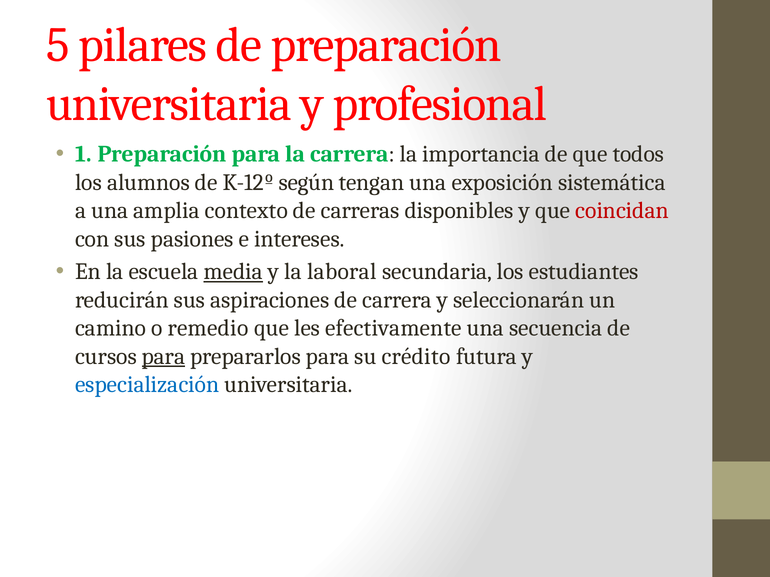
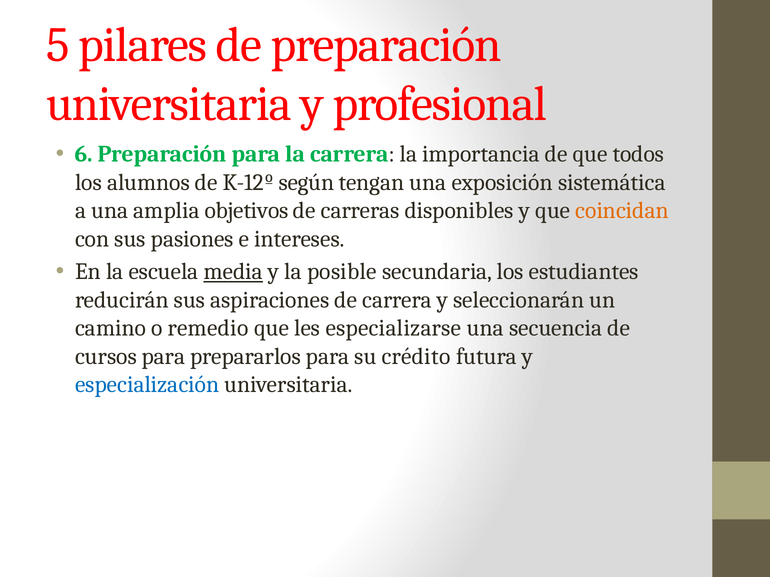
1: 1 -> 6
contexto: contexto -> objetivos
coincidan colour: red -> orange
laboral: laboral -> posible
efectivamente: efectivamente -> especializarse
para at (164, 357) underline: present -> none
